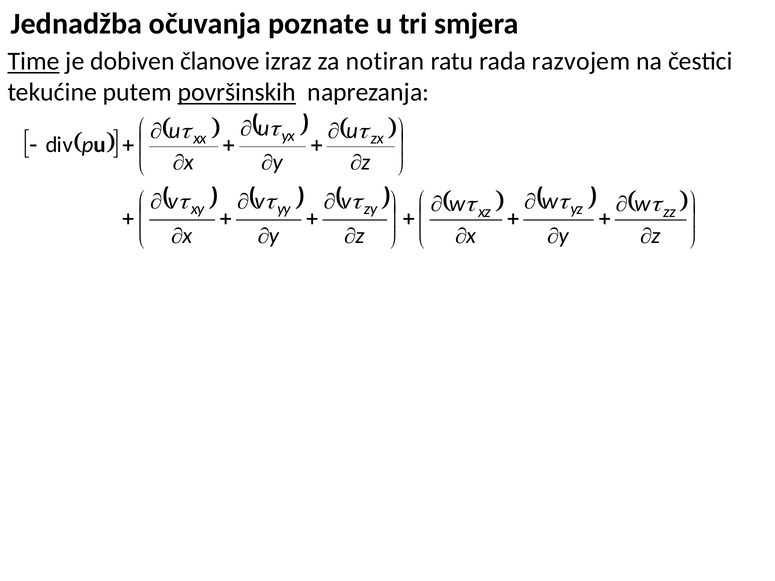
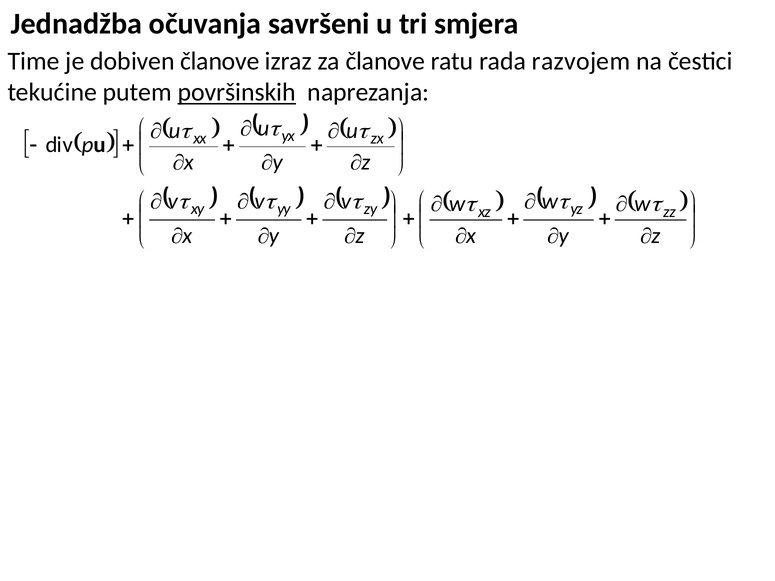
poznate: poznate -> savršeni
Time underline: present -> none
za notiran: notiran -> članove
